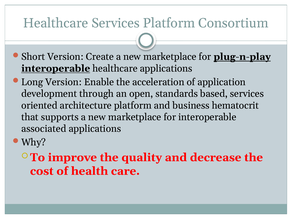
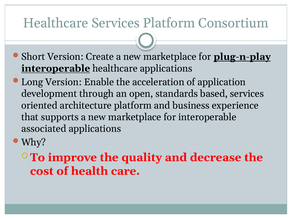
hematocrit: hematocrit -> experience
